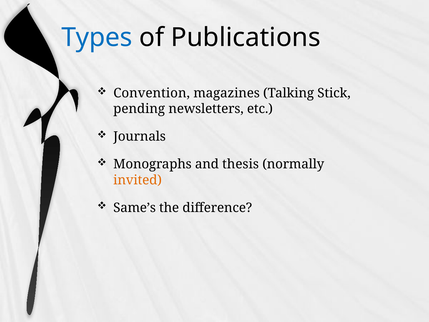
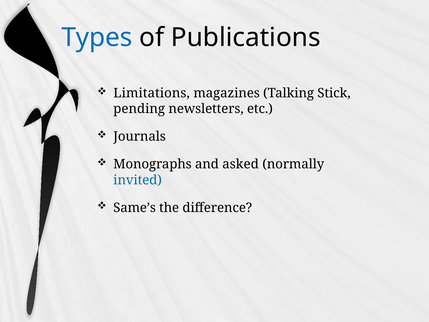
Convention: Convention -> Limitations
thesis: thesis -> asked
invited colour: orange -> blue
